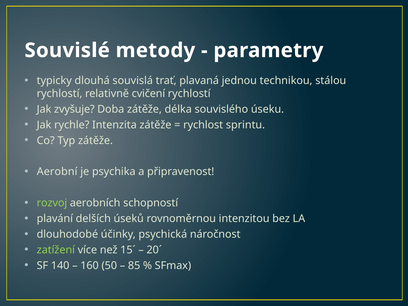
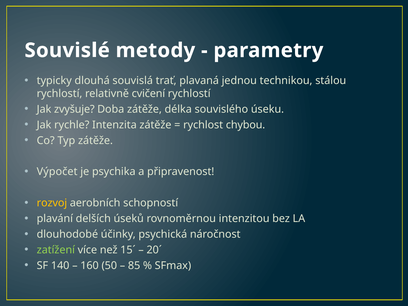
sprintu: sprintu -> chybou
Aerobní: Aerobní -> Výpočet
rozvoj colour: light green -> yellow
